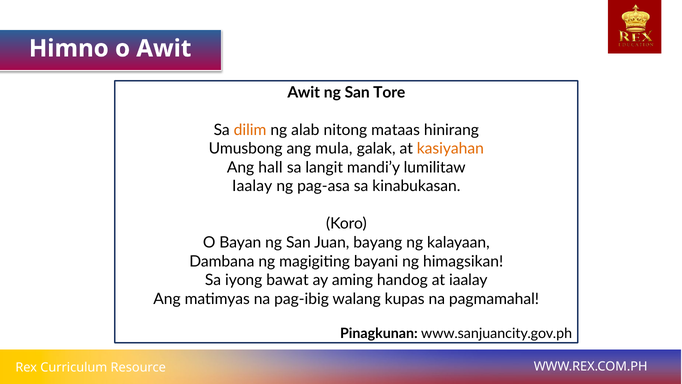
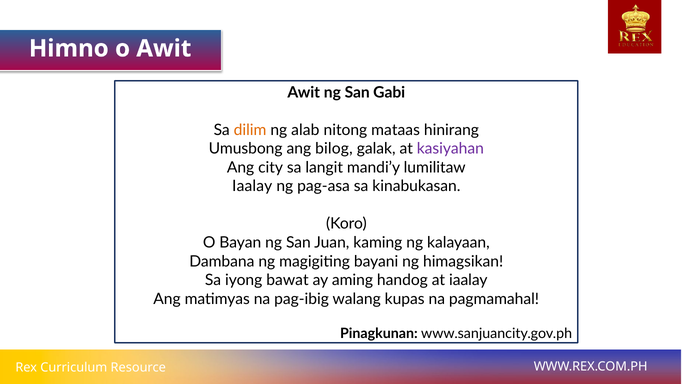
Tore: Tore -> Gabi
mula: mula -> bilog
kasiyahan colour: orange -> purple
hall: hall -> city
bayang: bayang -> kaming
